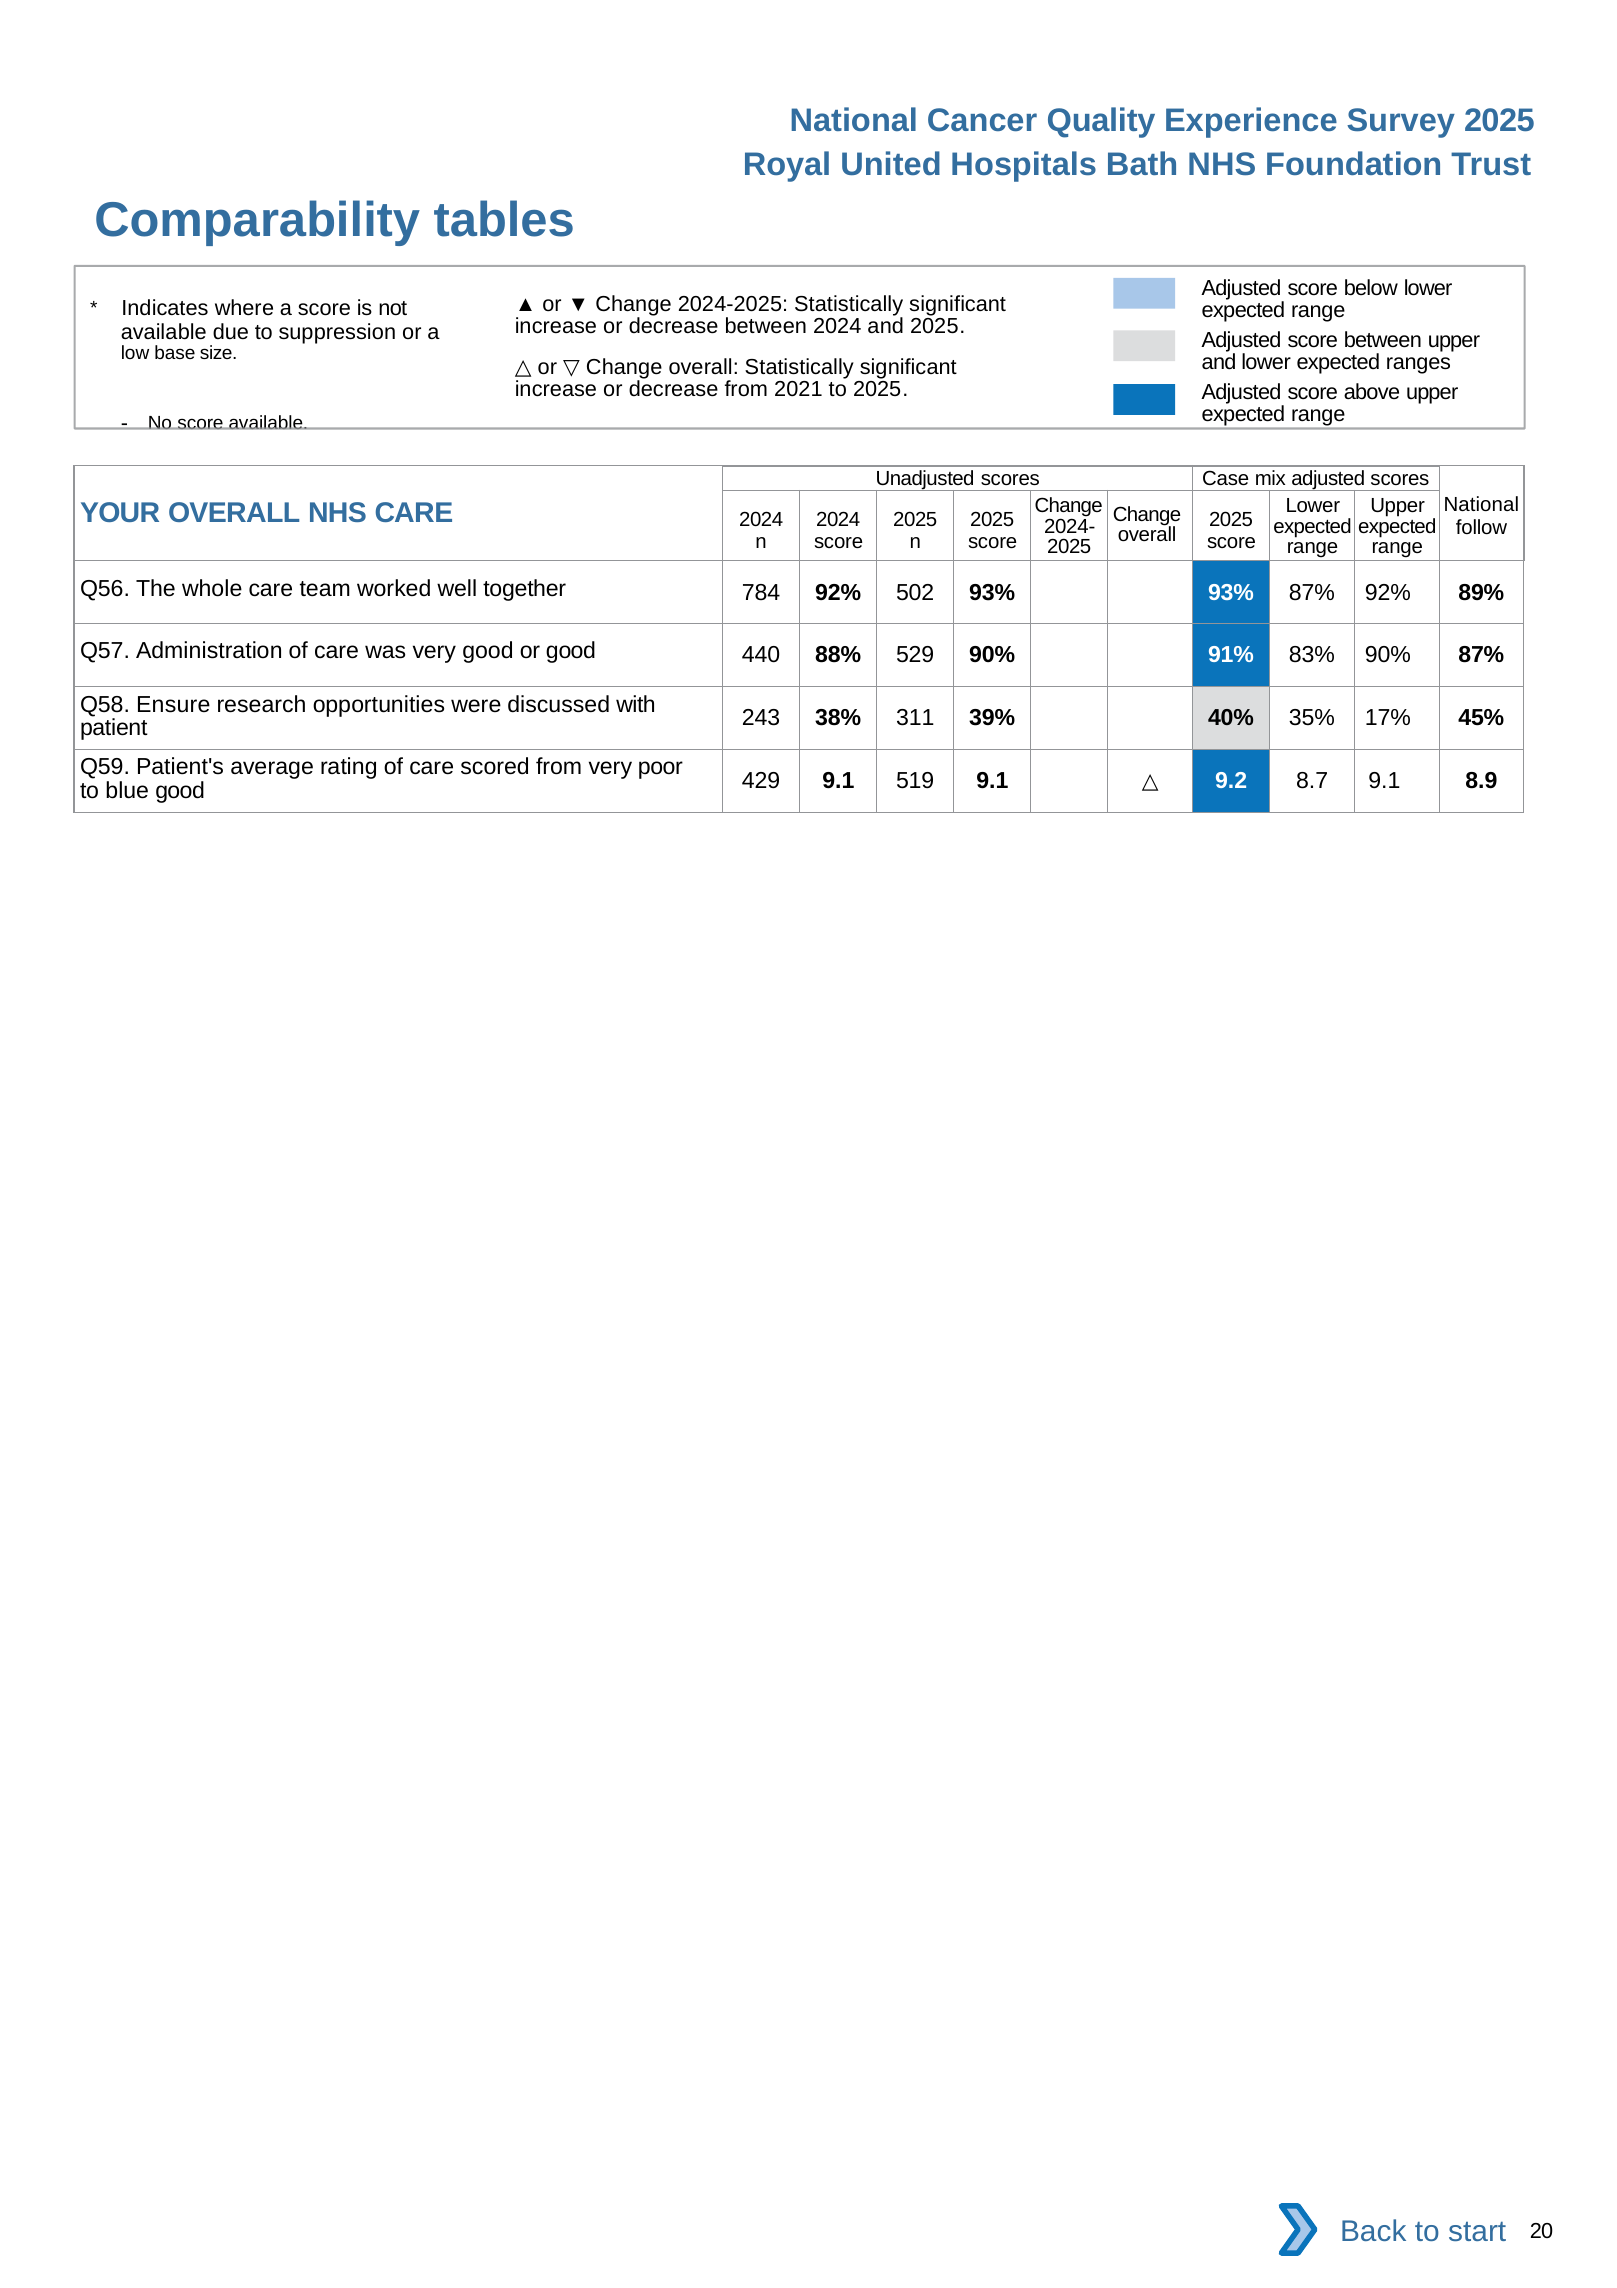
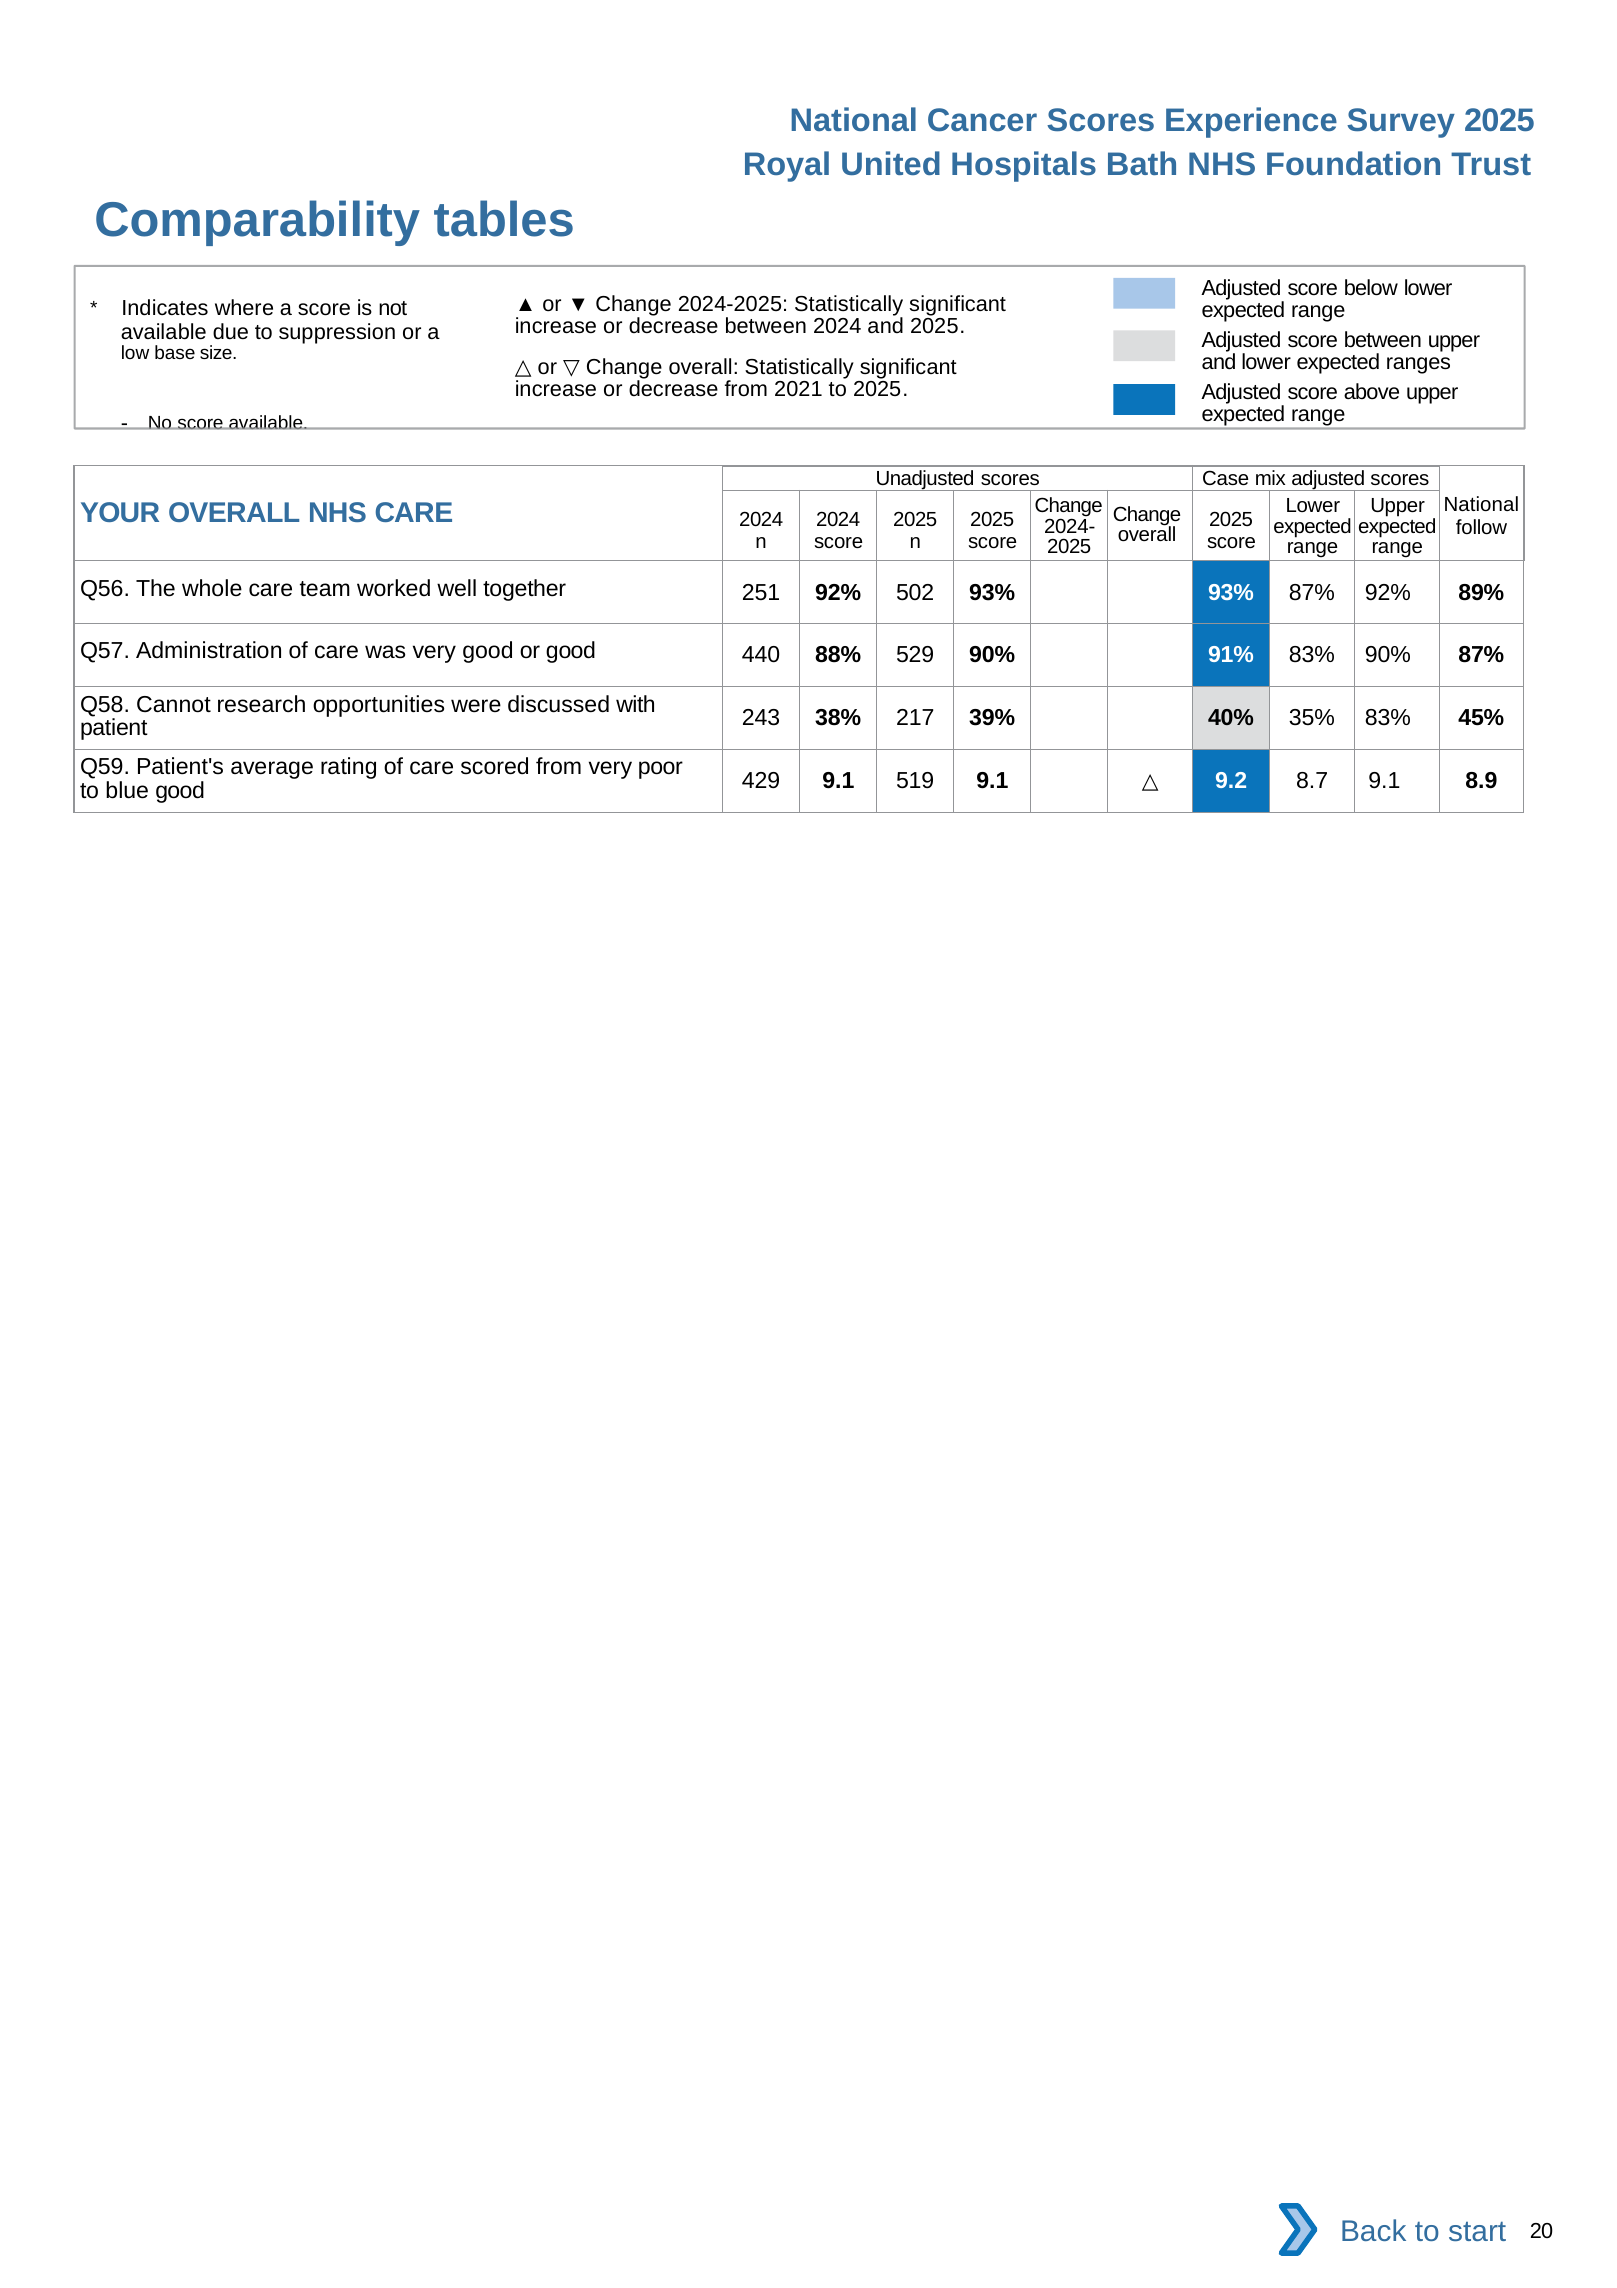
Cancer Quality: Quality -> Scores
784: 784 -> 251
Ensure: Ensure -> Cannot
311: 311 -> 217
35% 17%: 17% -> 83%
